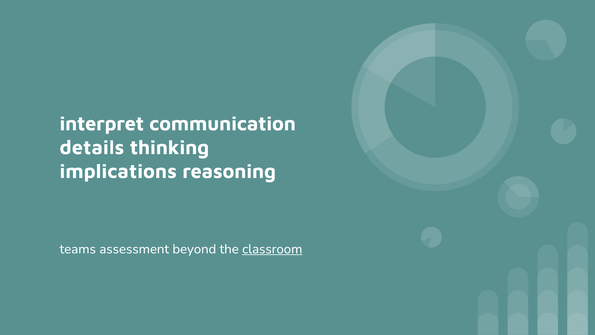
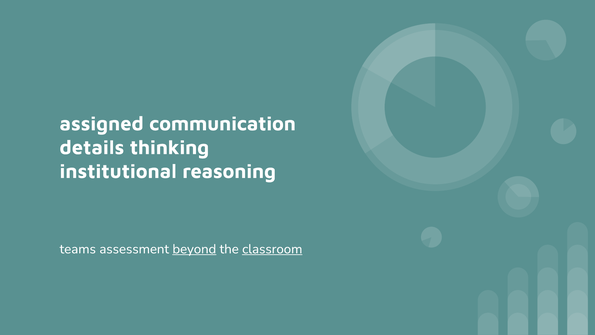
interpret: interpret -> assigned
implications: implications -> institutional
beyond underline: none -> present
